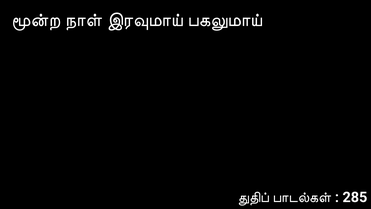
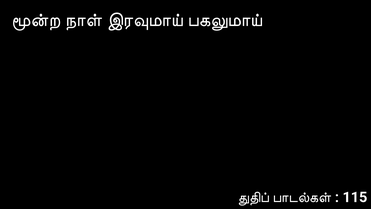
285: 285 -> 115
